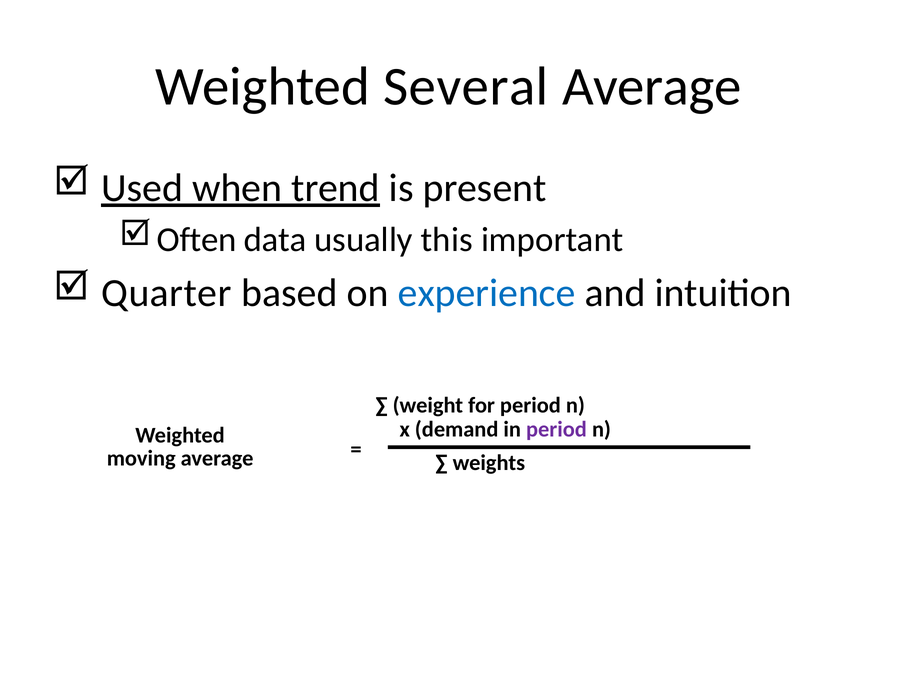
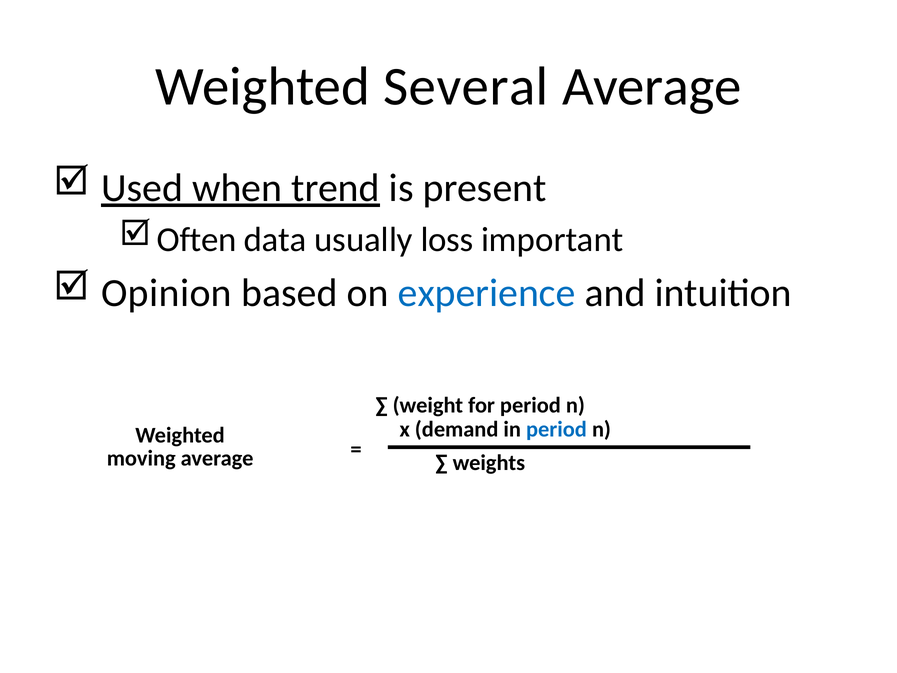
this: this -> loss
Quarter: Quarter -> Opinion
period at (556, 429) colour: purple -> blue
